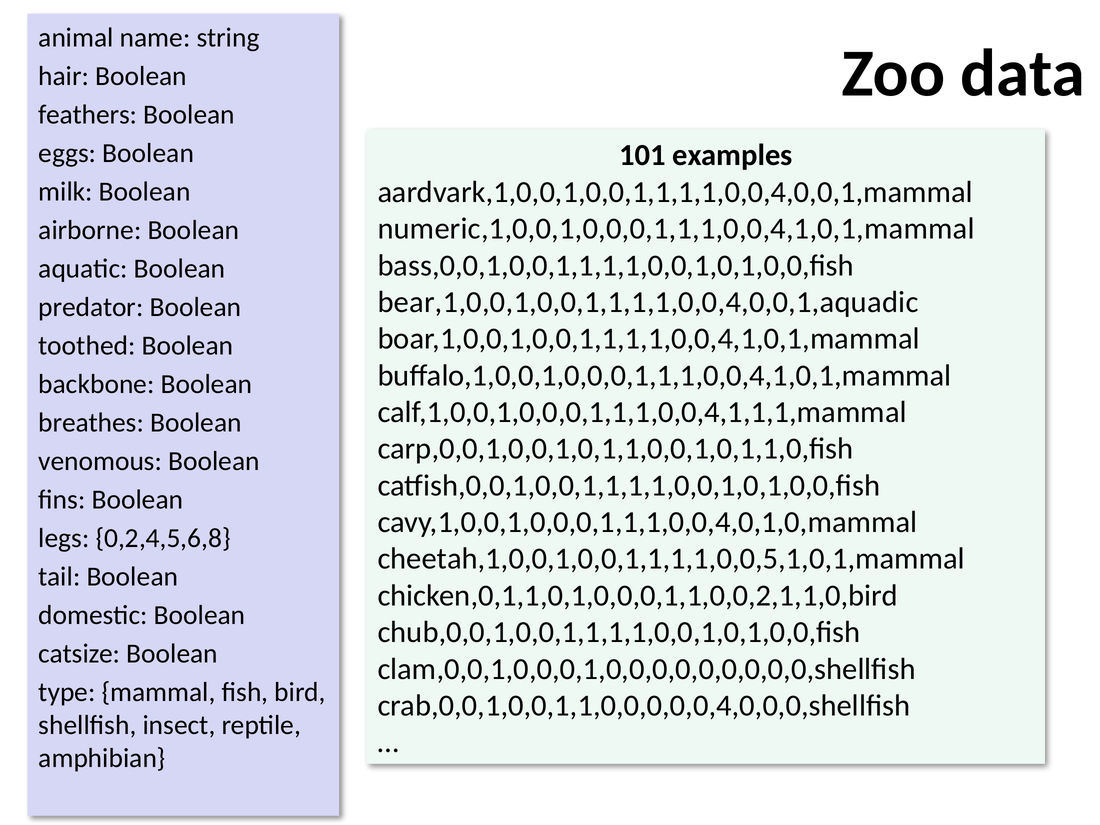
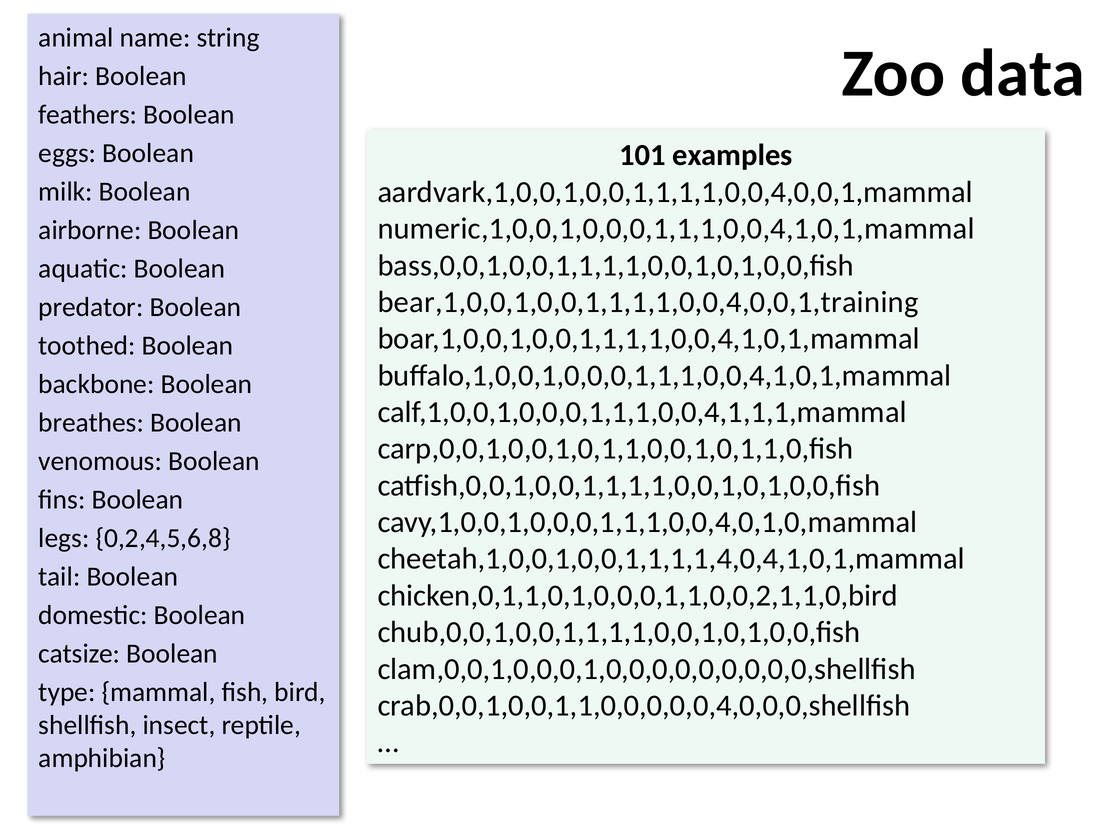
bear,1,0,0,1,0,0,1,1,1,1,0,0,4,0,0,1,aquadic: bear,1,0,0,1,0,0,1,1,1,1,0,0,4,0,0,1,aquadic -> bear,1,0,0,1,0,0,1,1,1,1,0,0,4,0,0,1,training
cheetah,1,0,0,1,0,0,1,1,1,1,0,0,5,1,0,1,mammal: cheetah,1,0,0,1,0,0,1,1,1,1,0,0,5,1,0,1,mammal -> cheetah,1,0,0,1,0,0,1,1,1,1,4,0,4,1,0,1,mammal
